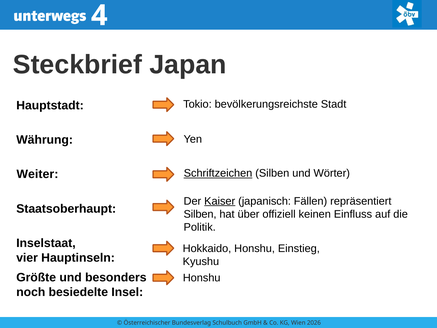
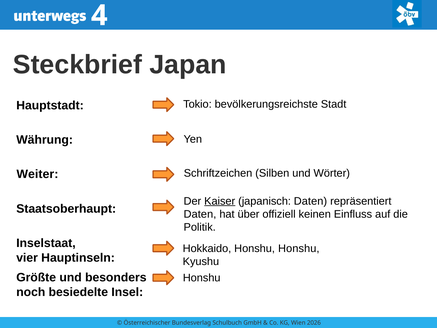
Schriftzeichen underline: present -> none
japanisch Fällen: Fällen -> Daten
Silben at (200, 214): Silben -> Daten
Honshu Einstieg: Einstieg -> Honshu
